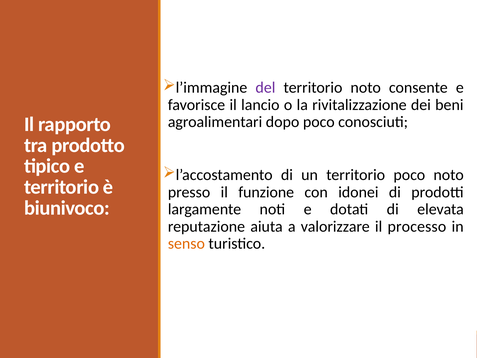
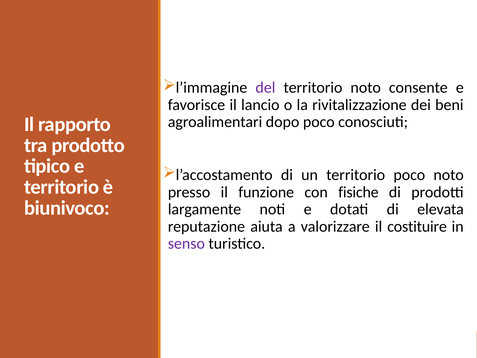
idonei: idonei -> fisiche
processo: processo -> costituire
senso colour: orange -> purple
